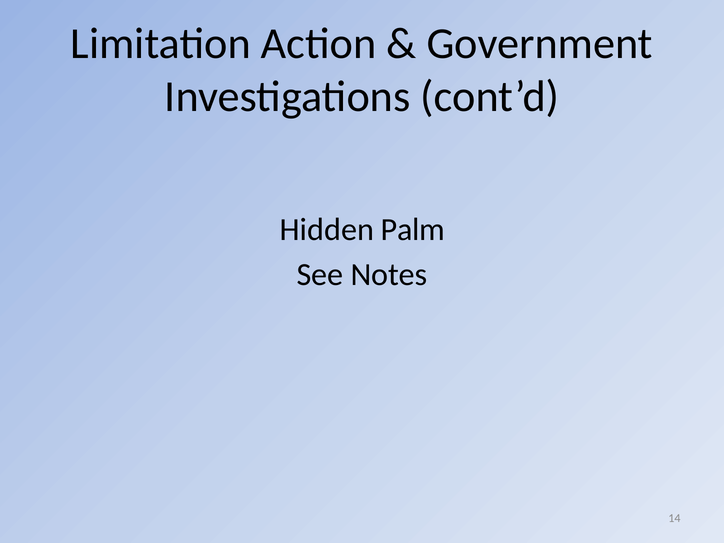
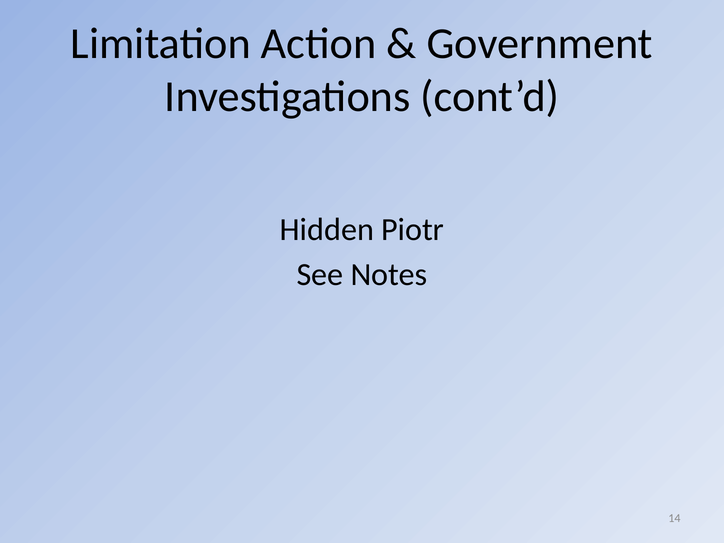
Palm: Palm -> Piotr
